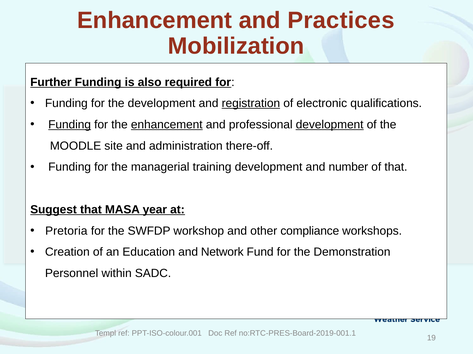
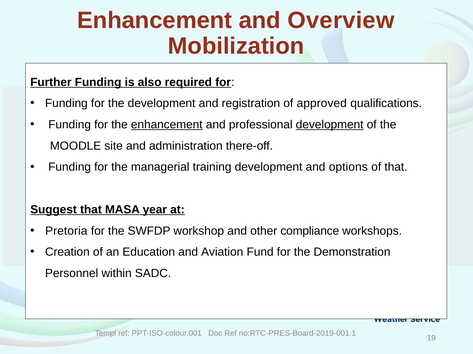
Practices: Practices -> Overview
registration underline: present -> none
electronic: electronic -> approved
Funding at (70, 125) underline: present -> none
number: number -> options
Network: Network -> Aviation
